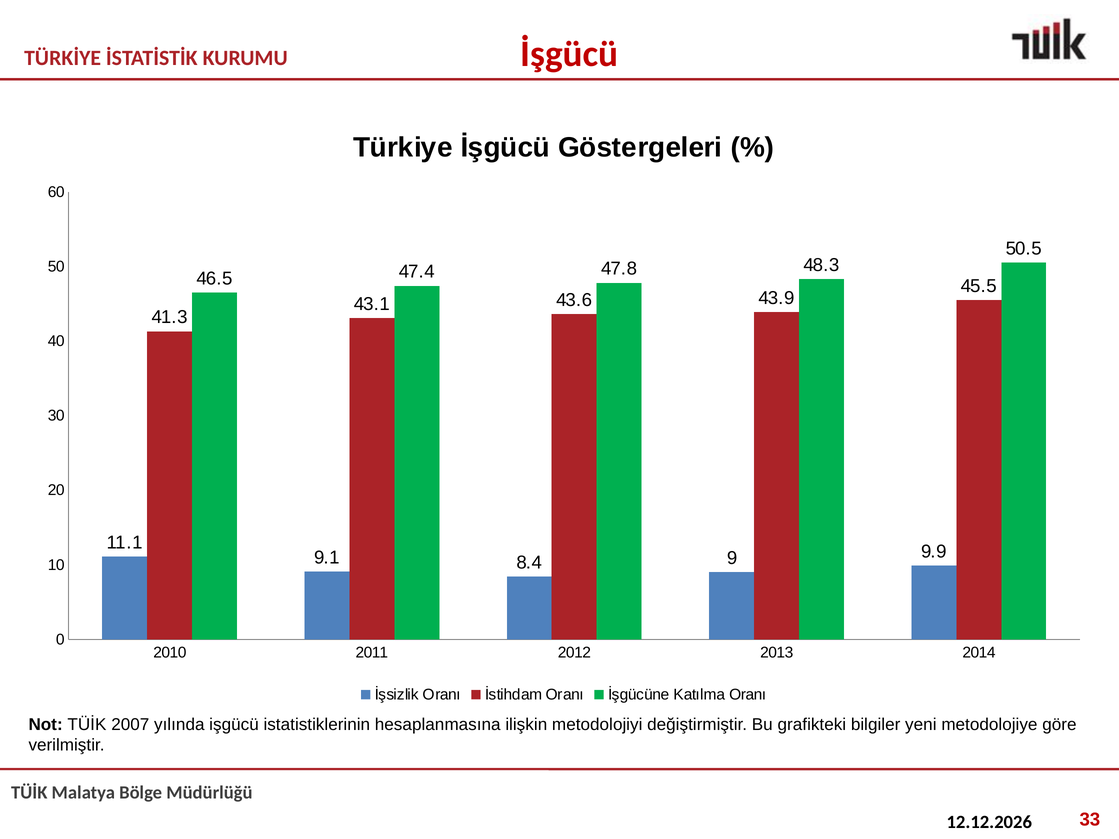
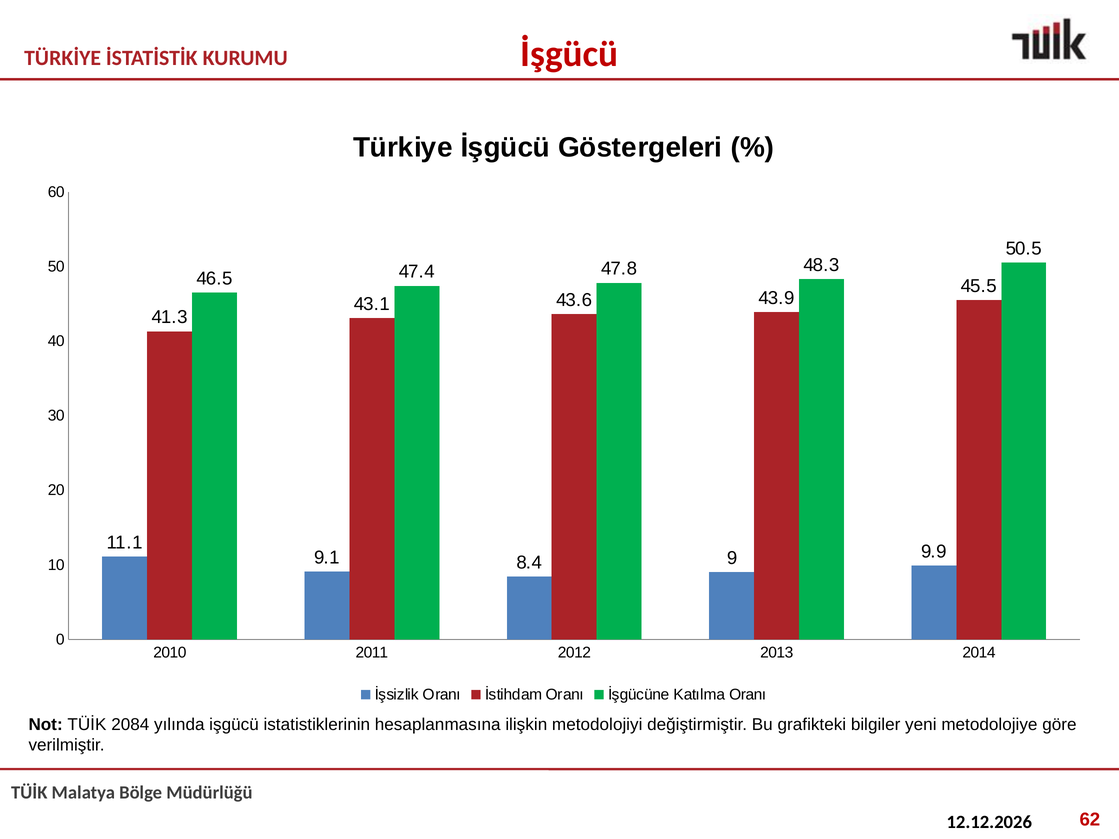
2007: 2007 -> 2084
33: 33 -> 62
